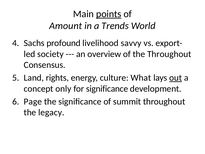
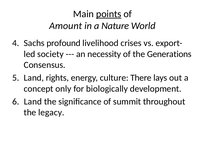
Trends: Trends -> Nature
savvy: savvy -> crises
overview: overview -> necessity
the Throughout: Throughout -> Generations
What: What -> There
out underline: present -> none
for significance: significance -> biologically
Page at (33, 101): Page -> Land
